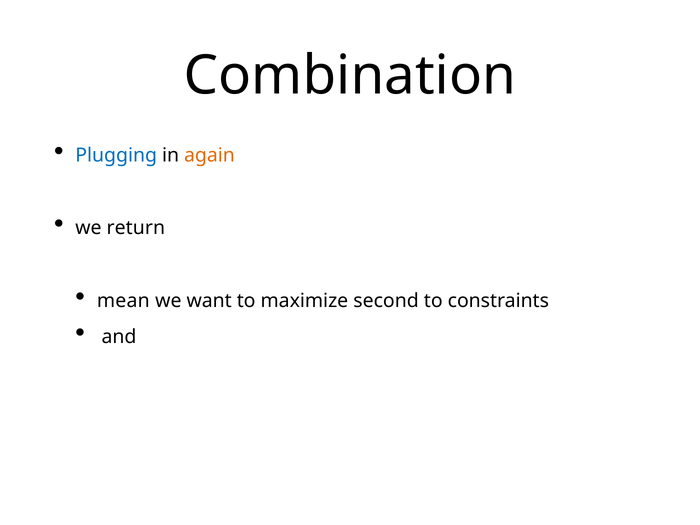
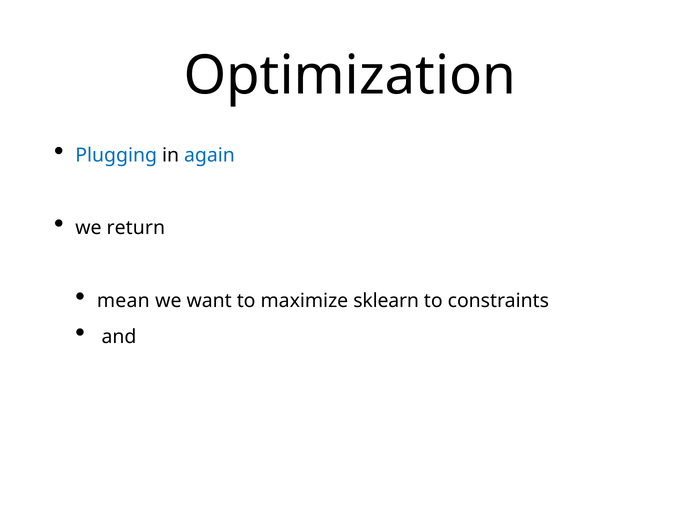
Combination: Combination -> Optimization
again colour: orange -> blue
second: second -> sklearn
